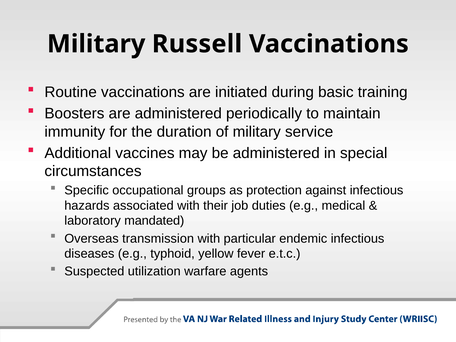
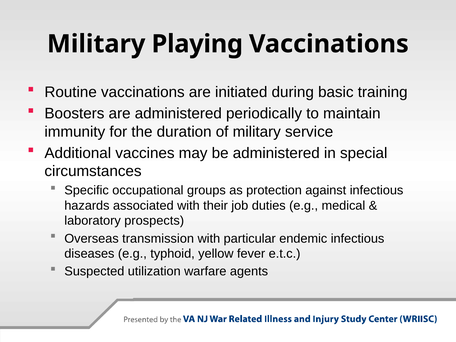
Russell: Russell -> Playing
mandated: mandated -> prospects
